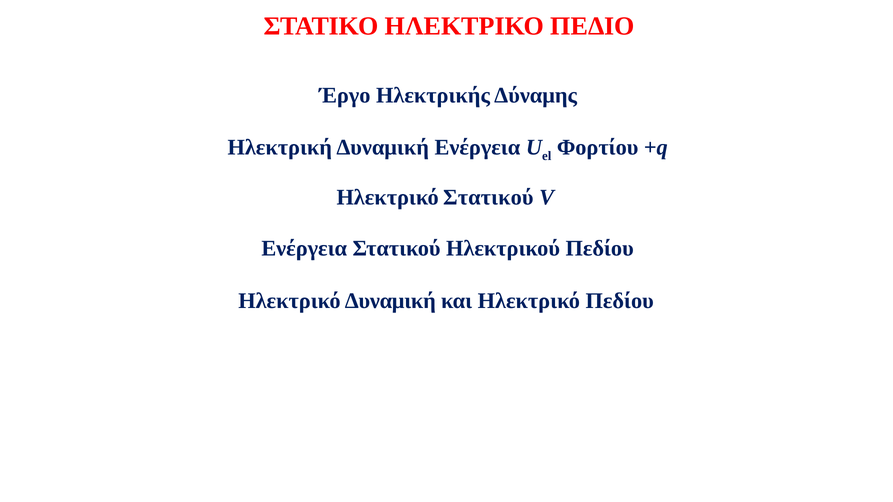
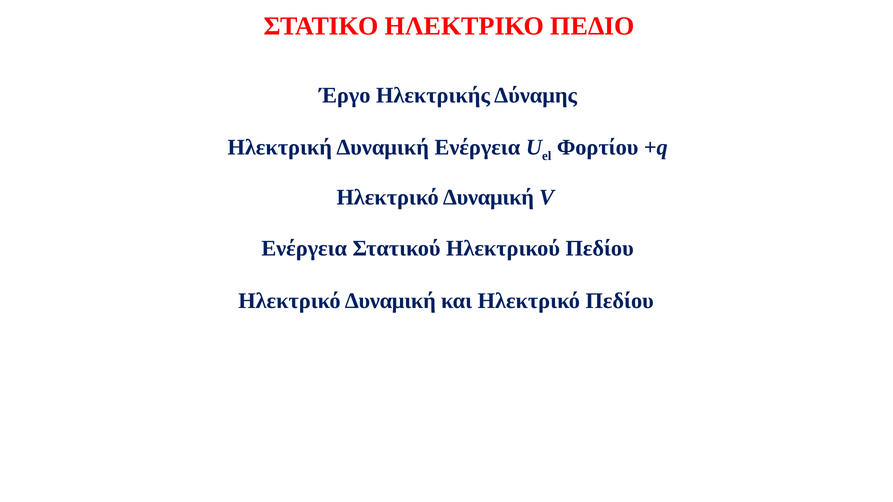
Στατικού at (488, 198): Στατικού -> Δυναμική
